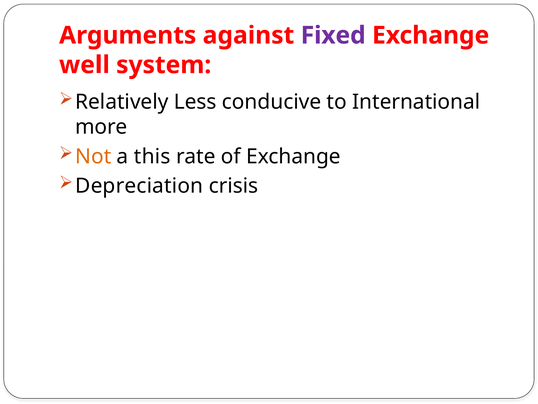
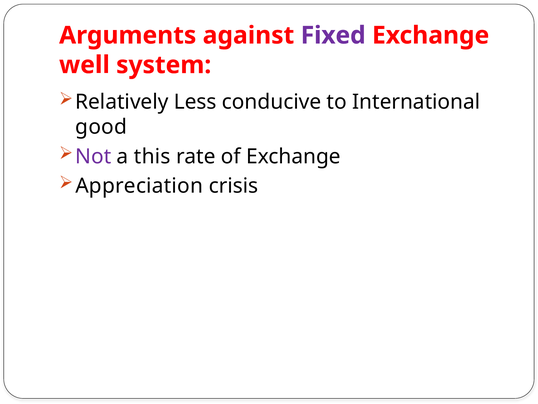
more: more -> good
Not colour: orange -> purple
Depreciation: Depreciation -> Appreciation
